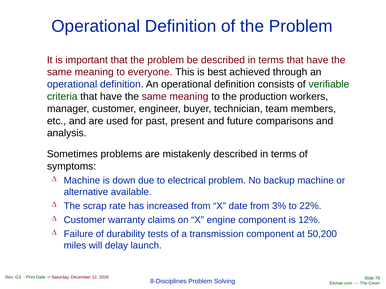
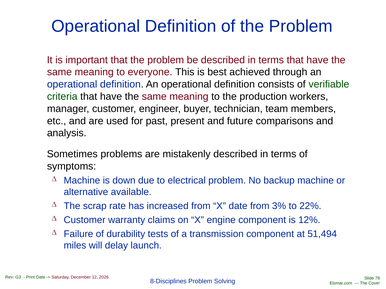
50,200: 50,200 -> 51,494
